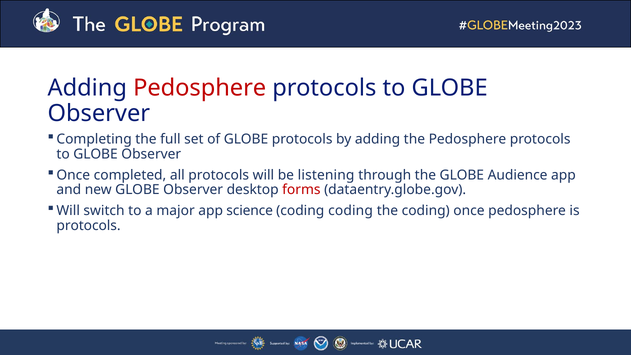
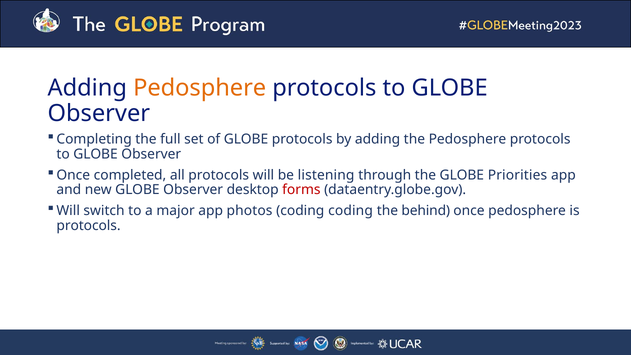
Pedosphere at (200, 88) colour: red -> orange
Audience: Audience -> Priorities
science: science -> photos
the coding: coding -> behind
